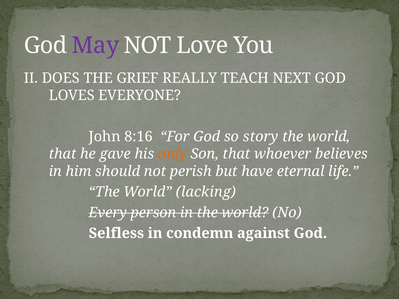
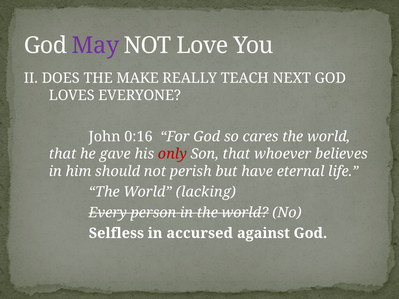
GRIEF: GRIEF -> MAKE
8:16: 8:16 -> 0:16
story: story -> cares
only colour: orange -> red
condemn: condemn -> accursed
